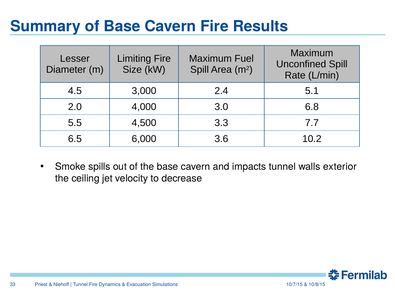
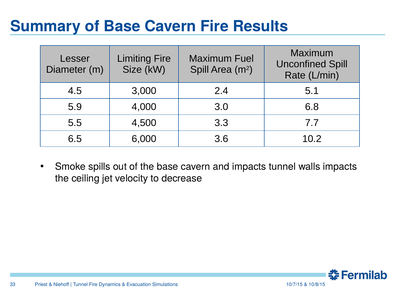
2.0: 2.0 -> 5.9
walls exterior: exterior -> impacts
